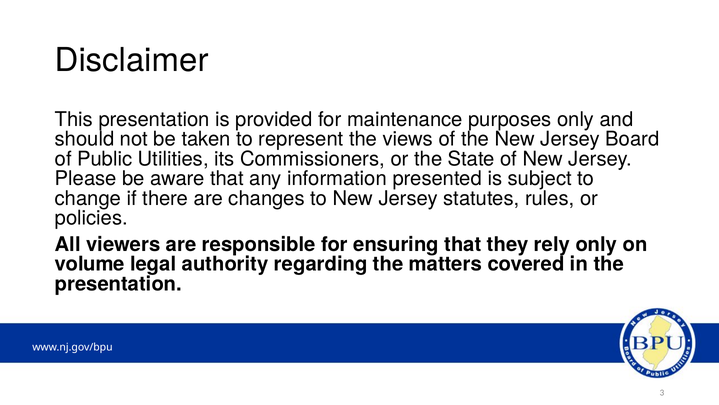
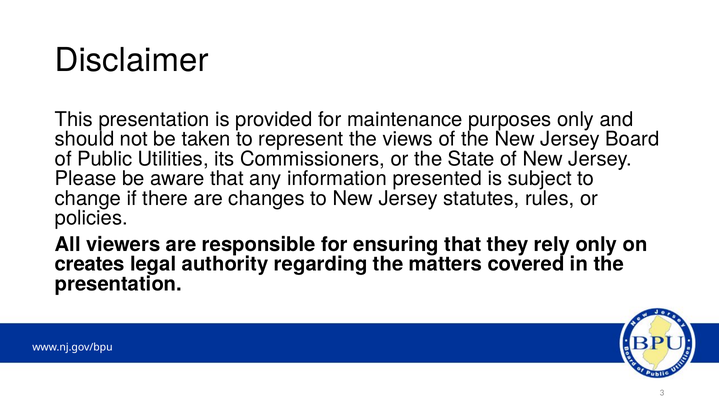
volume: volume -> creates
